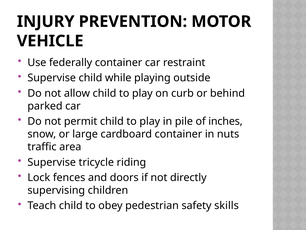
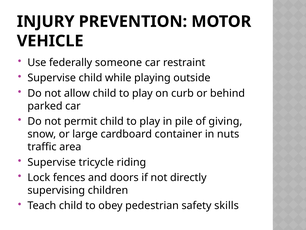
federally container: container -> someone
inches: inches -> giving
